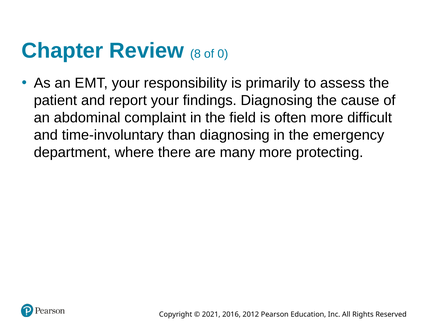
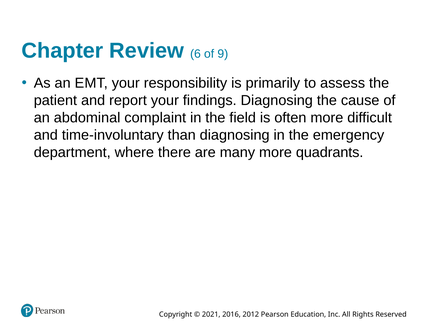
8: 8 -> 6
0: 0 -> 9
protecting: protecting -> quadrants
